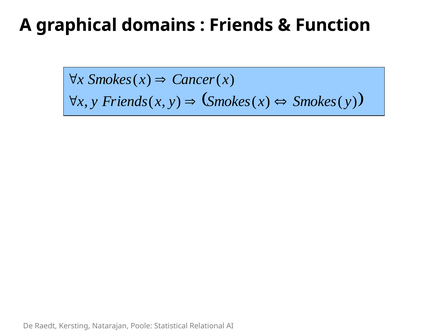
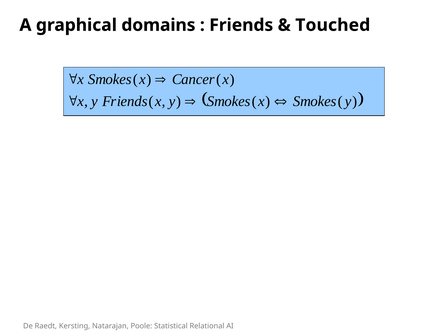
Function: Function -> Touched
